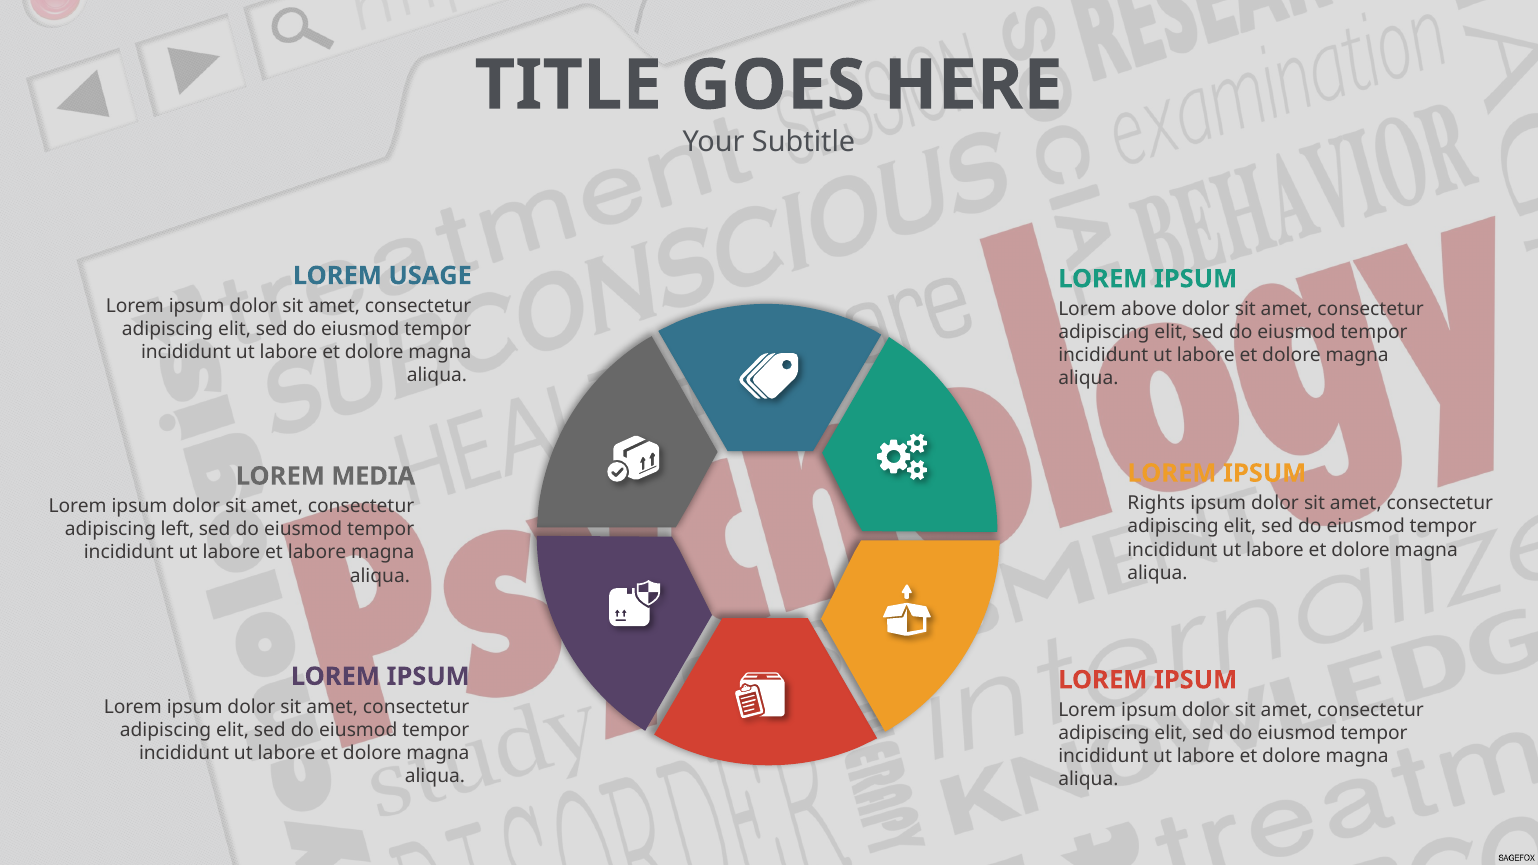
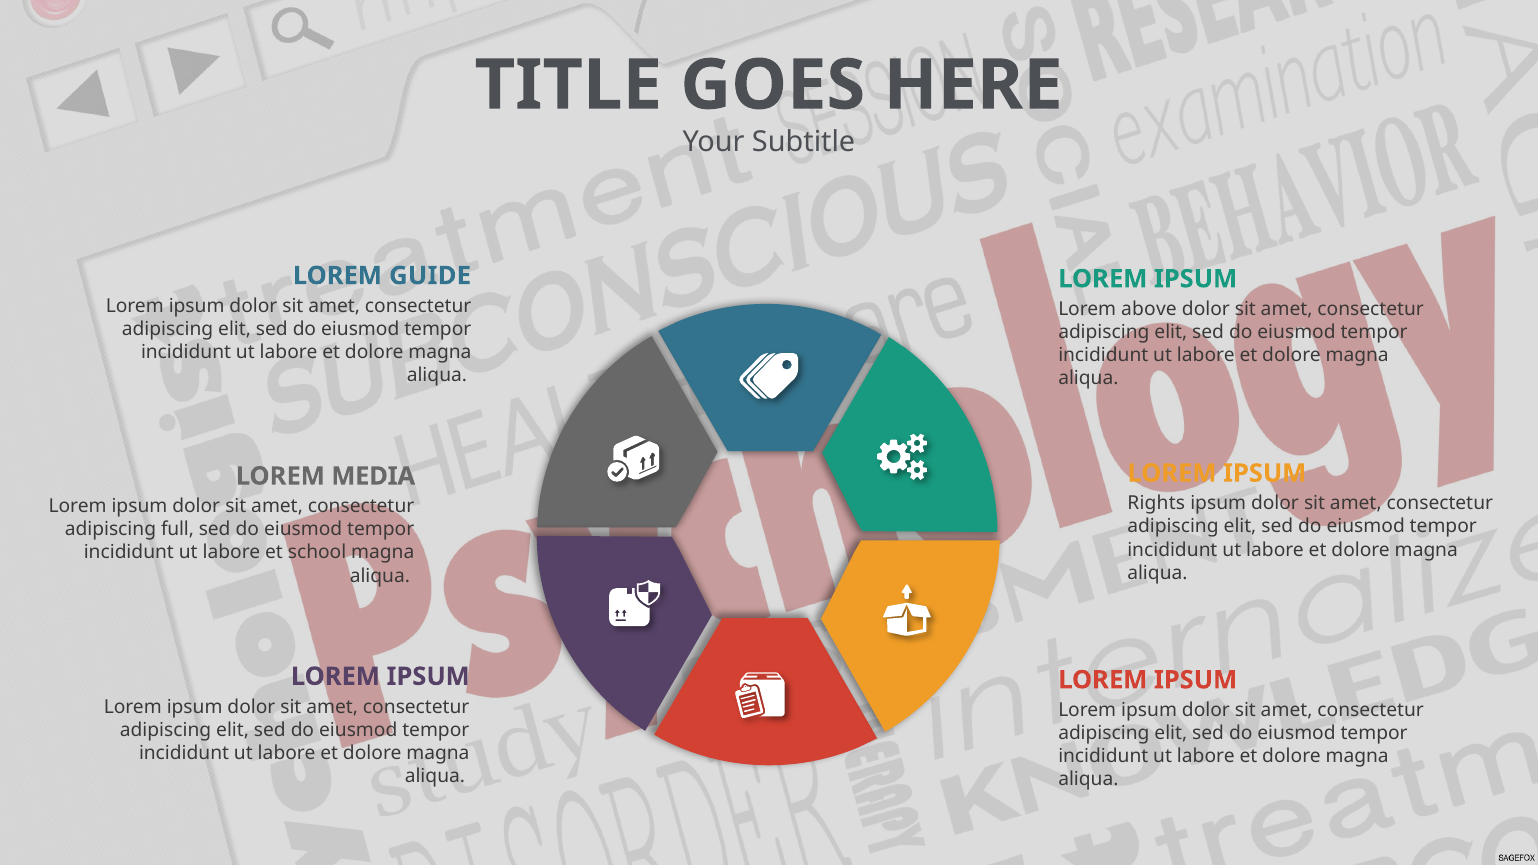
USAGE: USAGE -> GUIDE
left: left -> full
et labore: labore -> school
